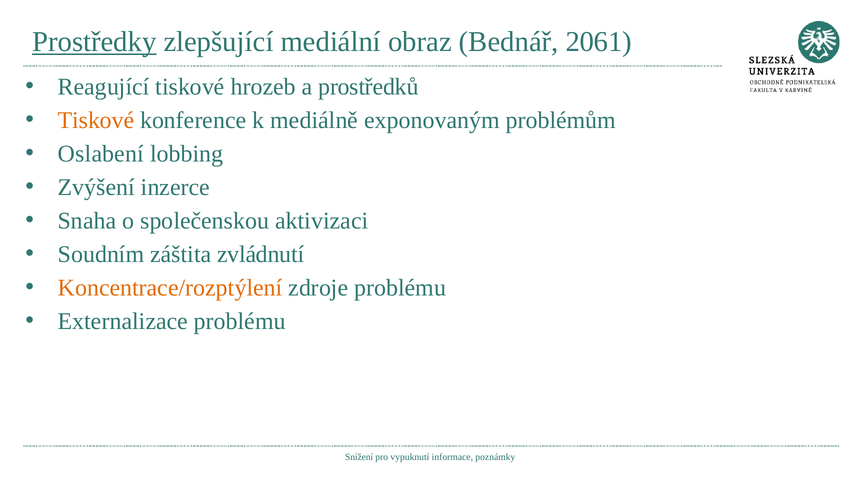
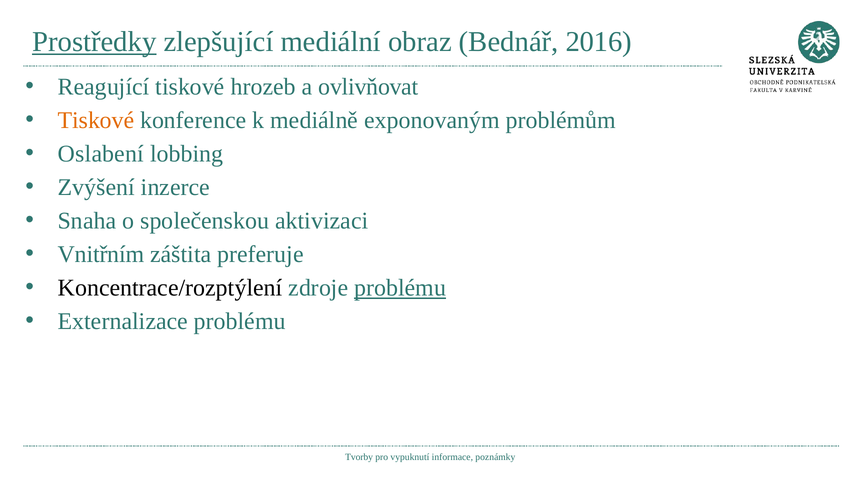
2061: 2061 -> 2016
prostředků: prostředků -> ovlivňovat
Soudním: Soudním -> Vnitřním
zvládnutí: zvládnutí -> preferuje
Koncentrace/rozptýlení colour: orange -> black
problému at (400, 287) underline: none -> present
Snížení: Snížení -> Tvorby
